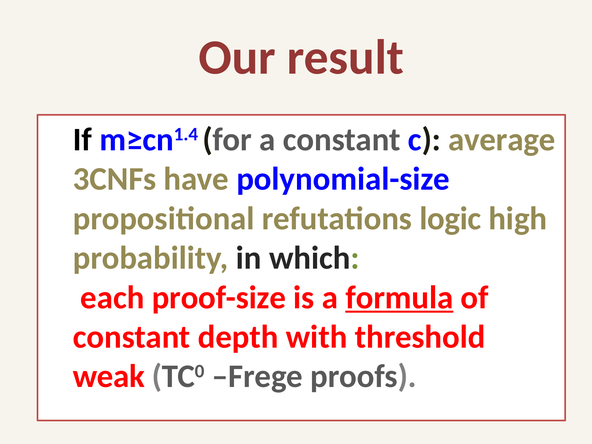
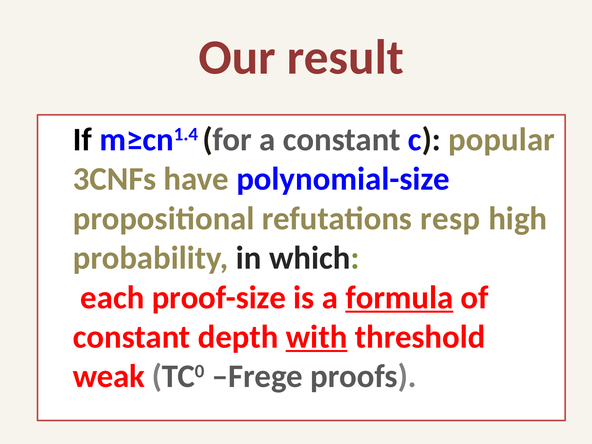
average: average -> popular
logic: logic -> resp
with underline: none -> present
